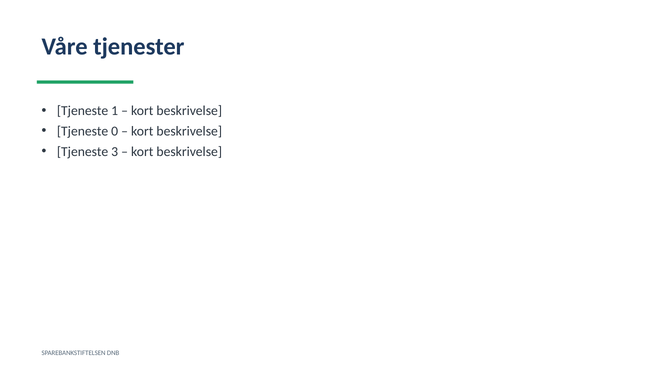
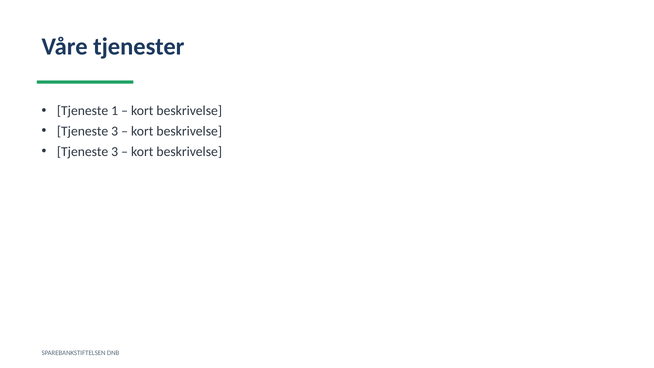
0 at (115, 131): 0 -> 3
